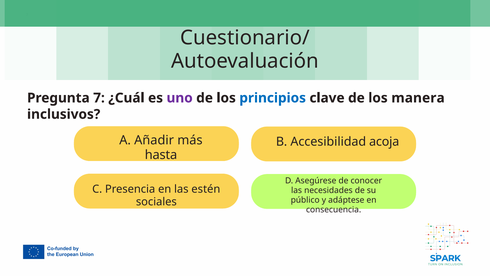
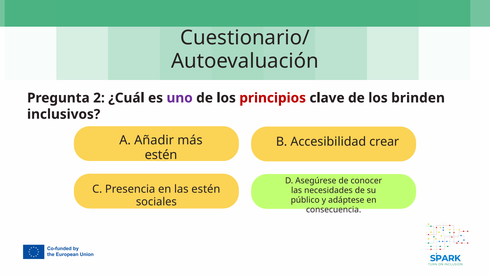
Pregunta 7: 7 -> 2
principios colour: blue -> red
manera: manera -> brinden
acoja: acoja -> crear
hasta at (161, 155): hasta -> estén
